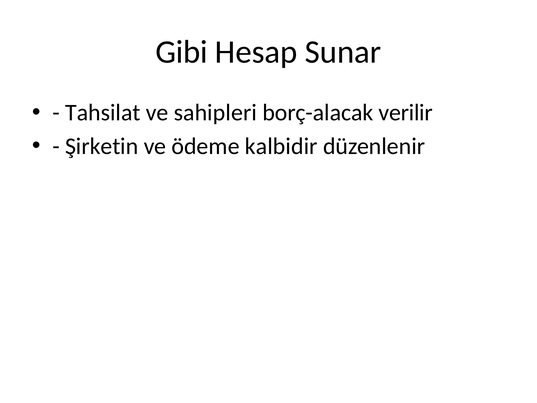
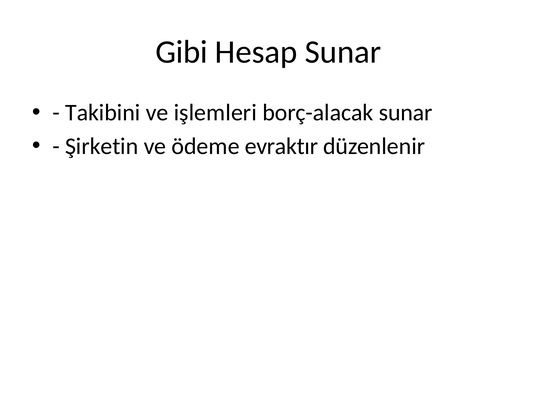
Tahsilat: Tahsilat -> Takibini
sahipleri: sahipleri -> işlemleri
borç-alacak verilir: verilir -> sunar
kalbidir: kalbidir -> evraktır
